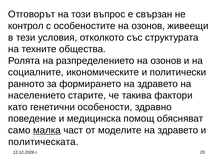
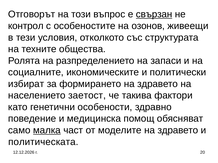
свързан underline: none -> present
разпределението на озонов: озонов -> запаси
ранното: ранното -> избират
старите: старите -> заетост
